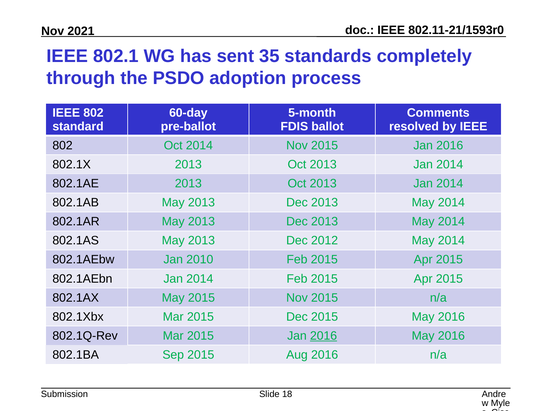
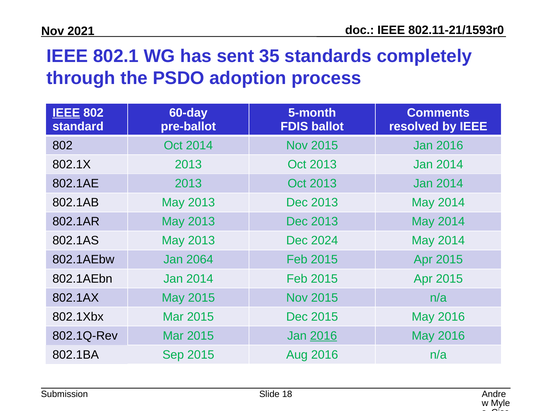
IEEE at (66, 113) underline: none -> present
2012: 2012 -> 2024
2010: 2010 -> 2064
